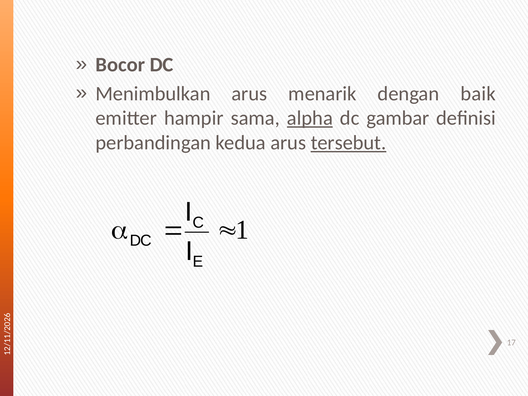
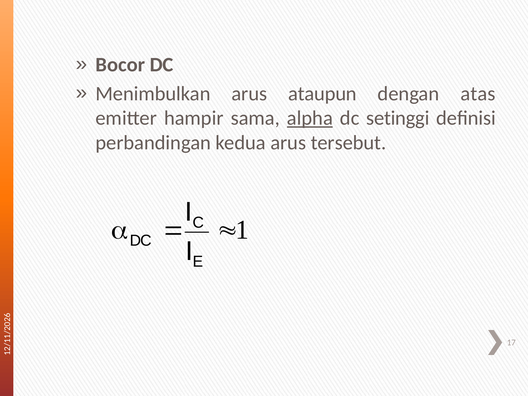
menarik: menarik -> ataupun
baik: baik -> atas
gambar: gambar -> setinggi
tersebut underline: present -> none
